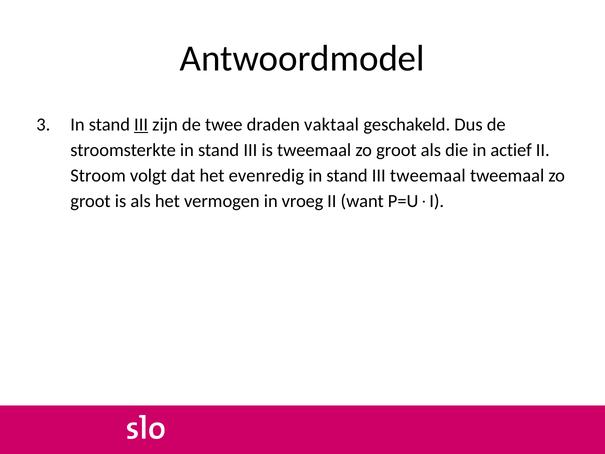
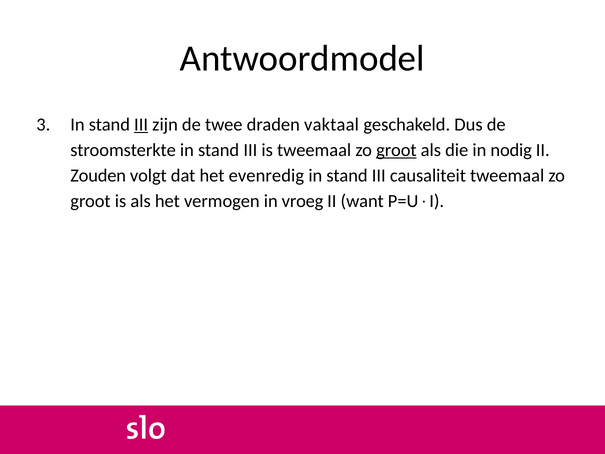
groot at (396, 150) underline: none -> present
actief: actief -> nodig
Stroom: Stroom -> Zouden
III tweemaal: tweemaal -> causaliteit
